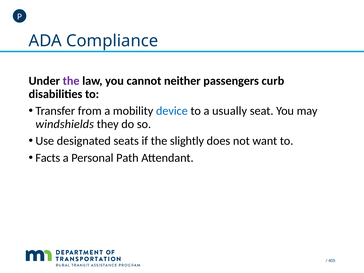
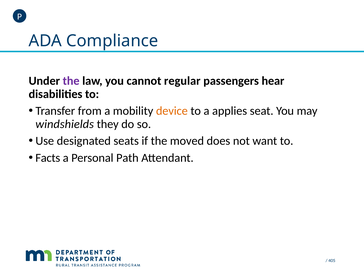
neither: neither -> regular
curb: curb -> hear
device colour: blue -> orange
usually: usually -> applies
slightly: slightly -> moved
